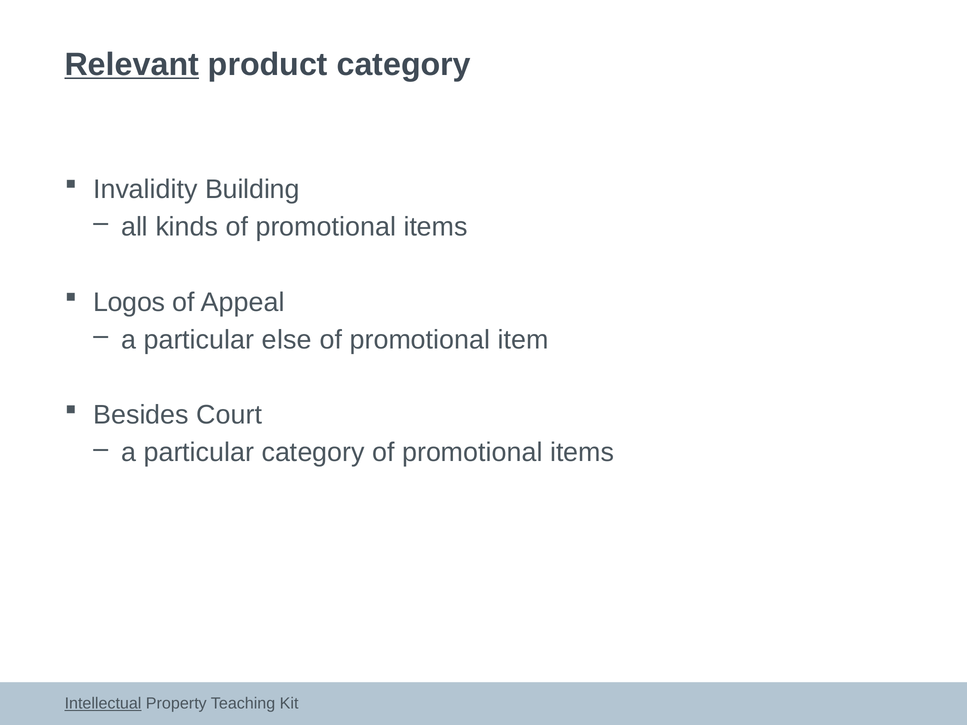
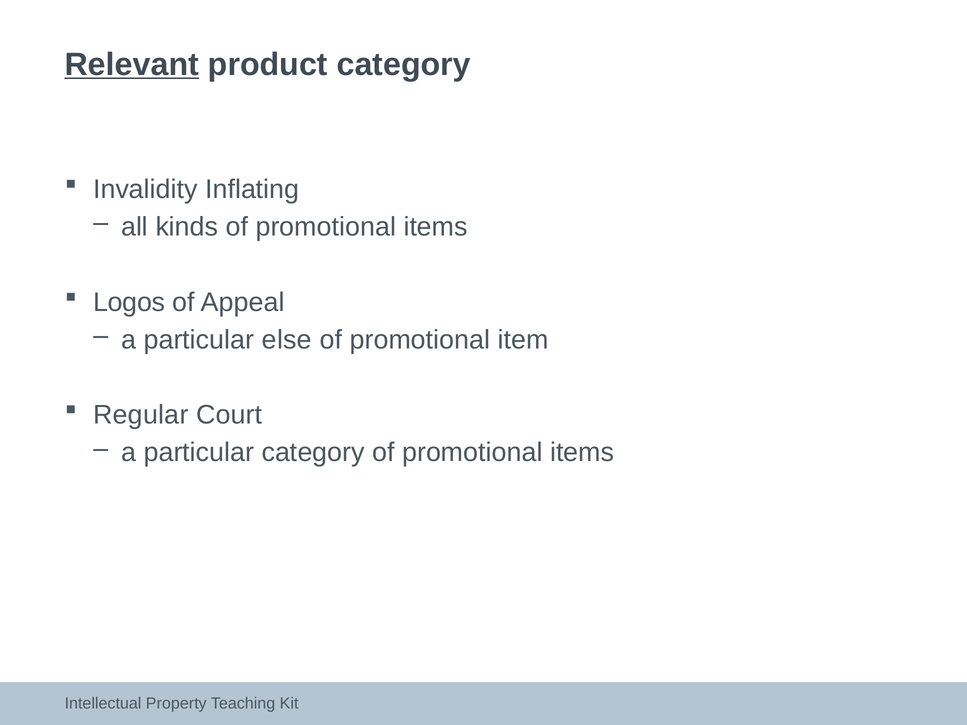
Building: Building -> Inflating
Besides: Besides -> Regular
Intellectual underline: present -> none
